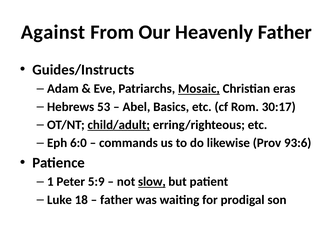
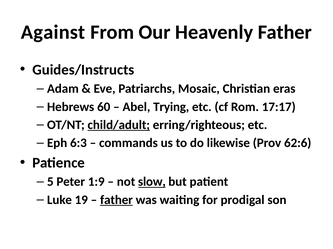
Mosaic underline: present -> none
53: 53 -> 60
Basics: Basics -> Trying
30:17: 30:17 -> 17:17
6:0: 6:0 -> 6:3
93:6: 93:6 -> 62:6
1: 1 -> 5
5:9: 5:9 -> 1:9
18: 18 -> 19
father at (116, 200) underline: none -> present
